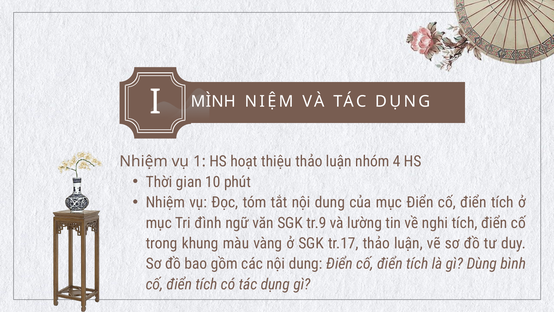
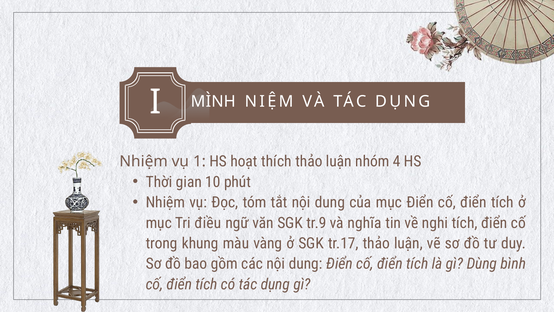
thiệu: thiệu -> thích
đình: đình -> điều
lường: lường -> nghĩa
